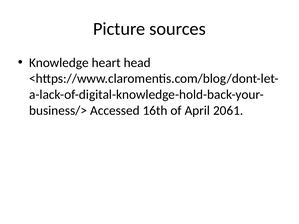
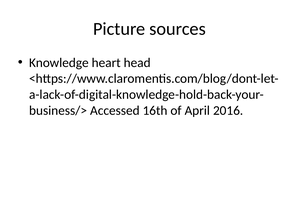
2061: 2061 -> 2016
